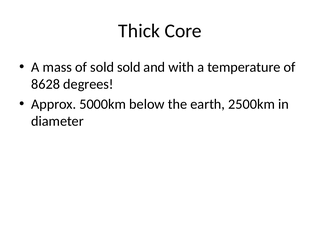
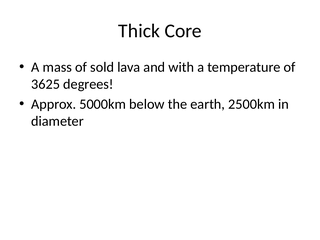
sold sold: sold -> lava
8628: 8628 -> 3625
